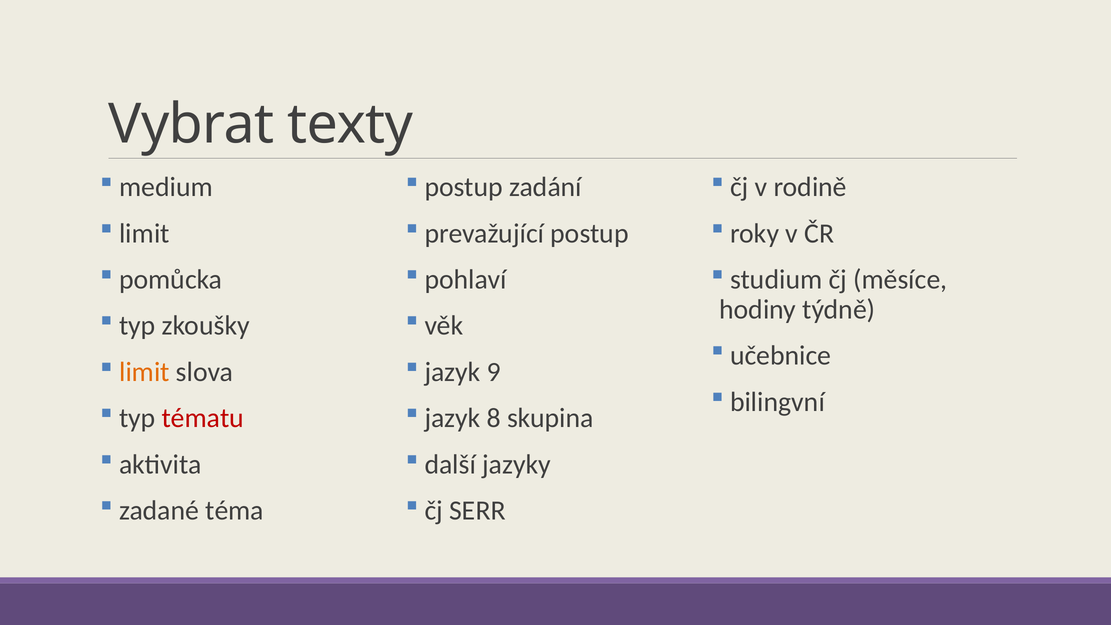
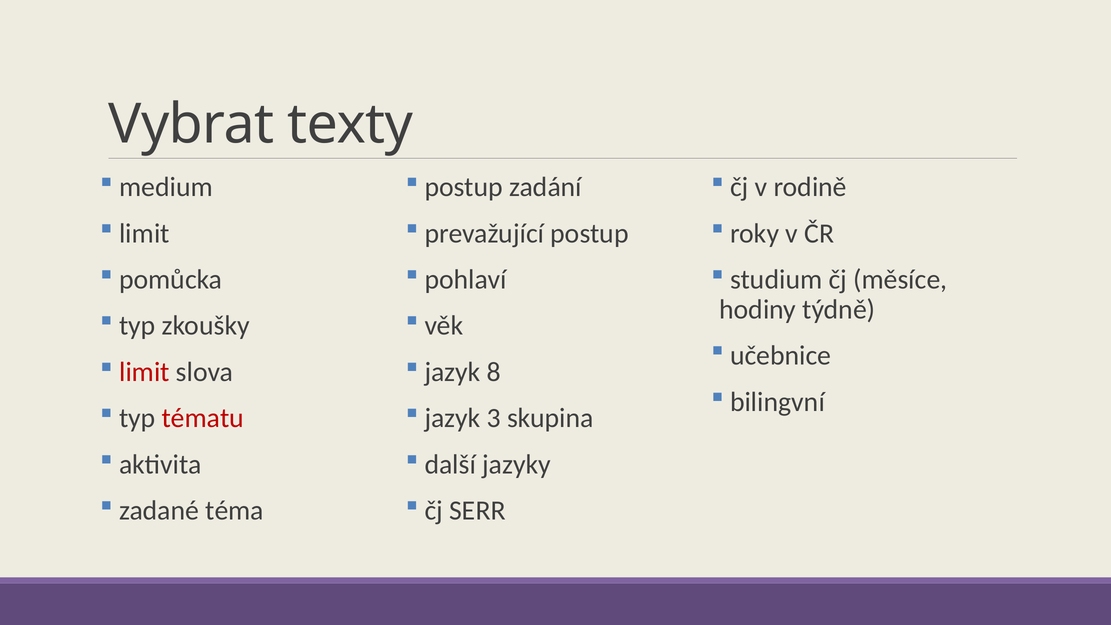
limit at (144, 372) colour: orange -> red
9: 9 -> 8
8: 8 -> 3
